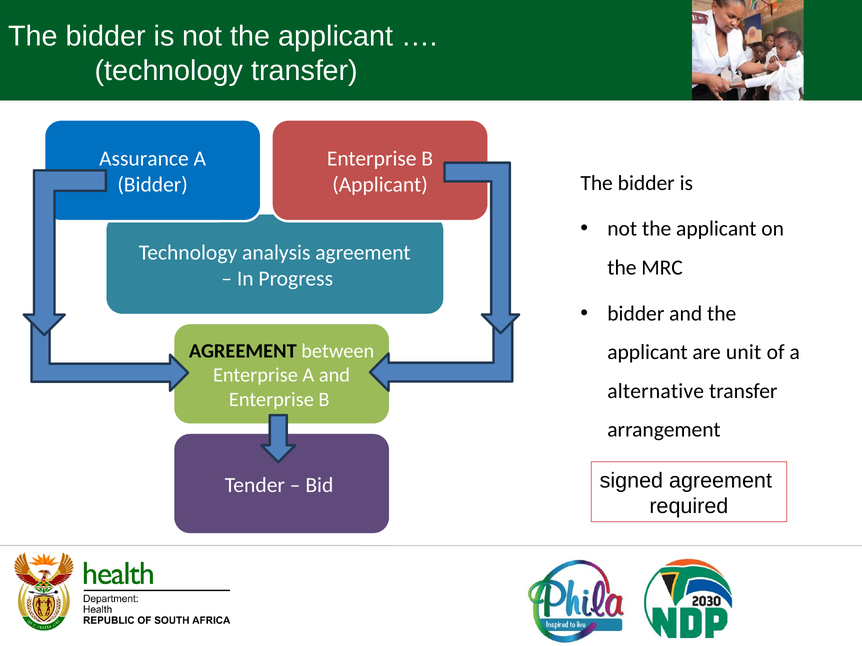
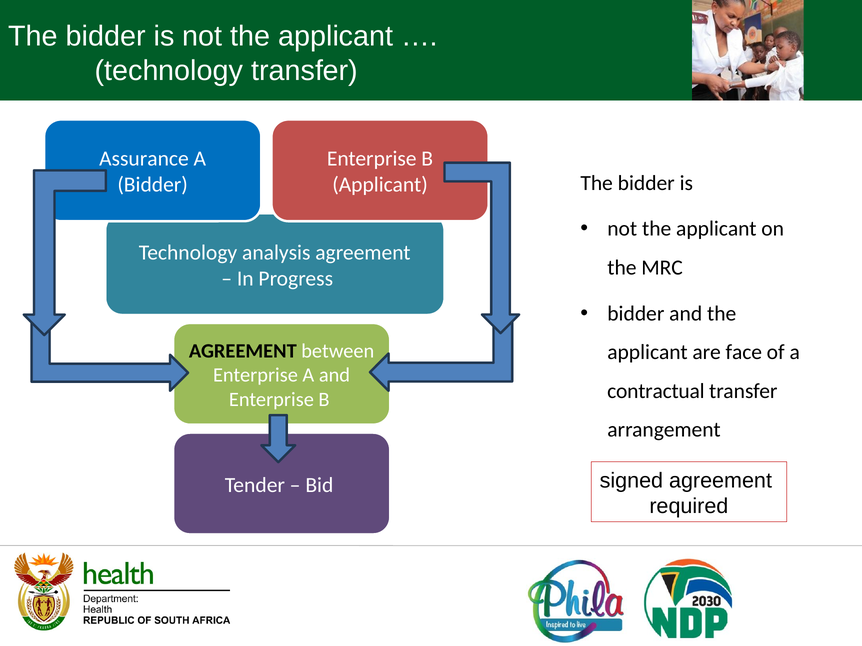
unit: unit -> face
alternative: alternative -> contractual
